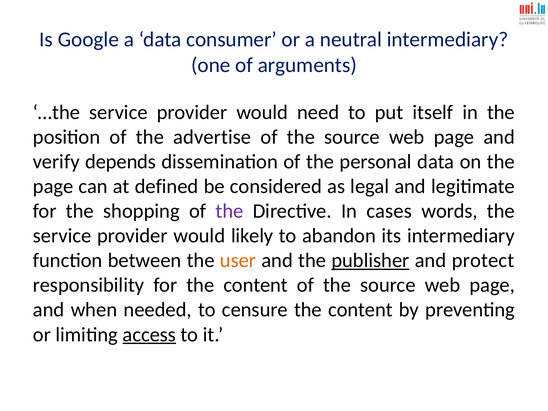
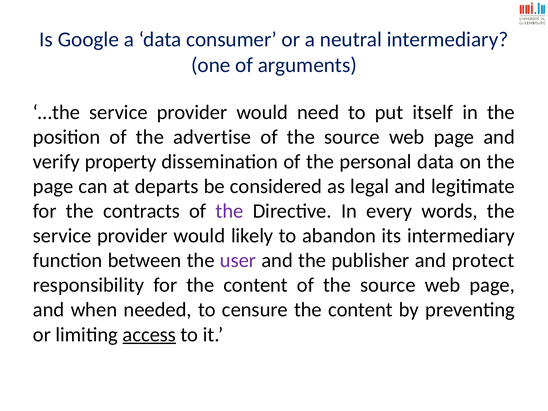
depends: depends -> property
defined: defined -> departs
shopping: shopping -> contracts
cases: cases -> every
user colour: orange -> purple
publisher underline: present -> none
